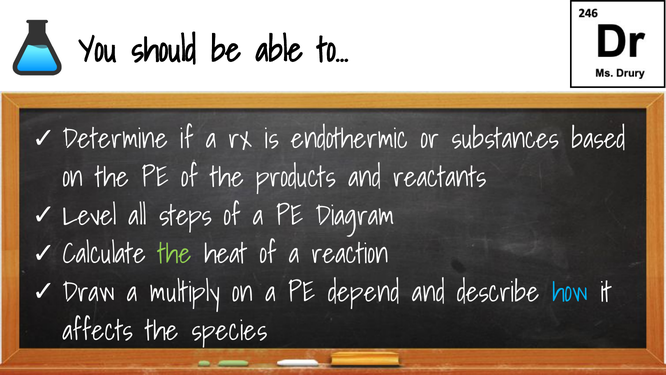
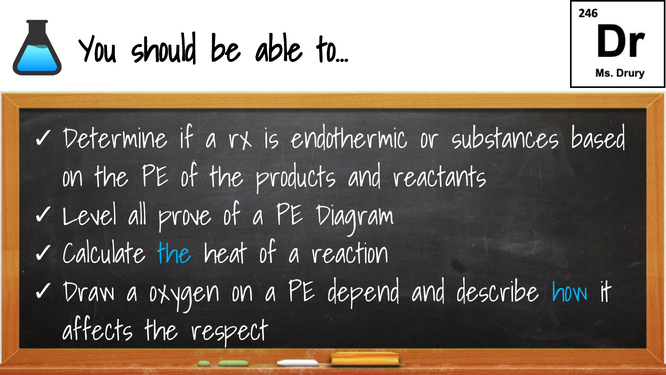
steps: steps -> prove
the at (175, 254) colour: light green -> light blue
multiply: multiply -> oxygen
species: species -> respect
